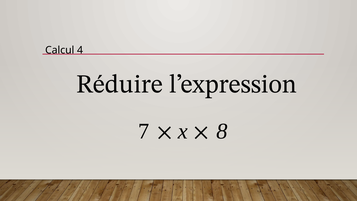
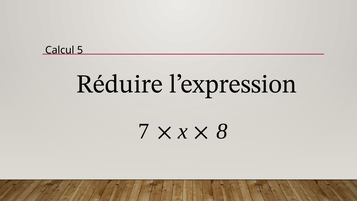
4: 4 -> 5
